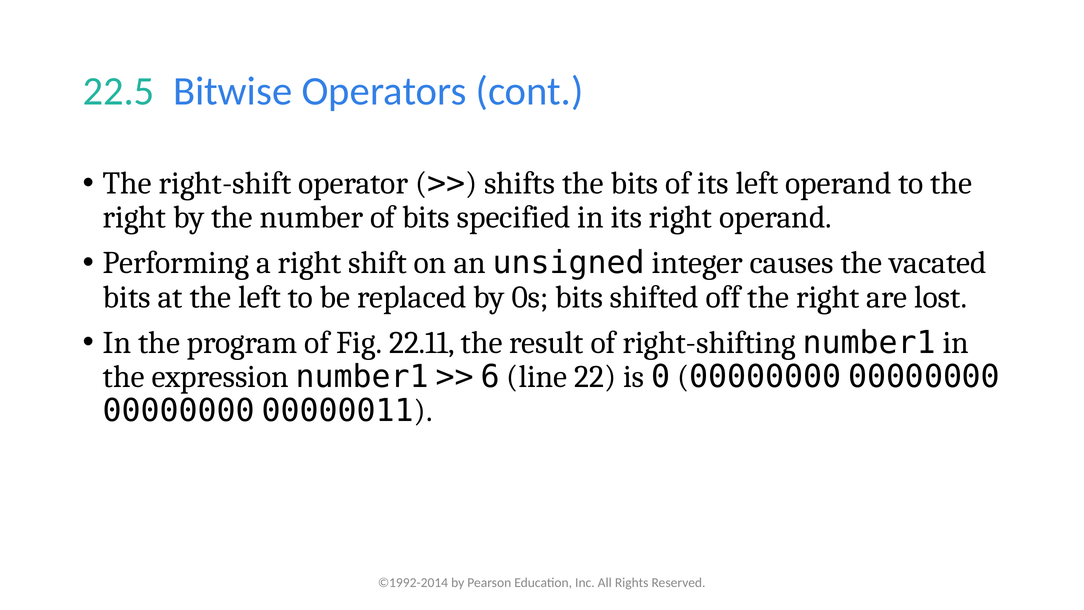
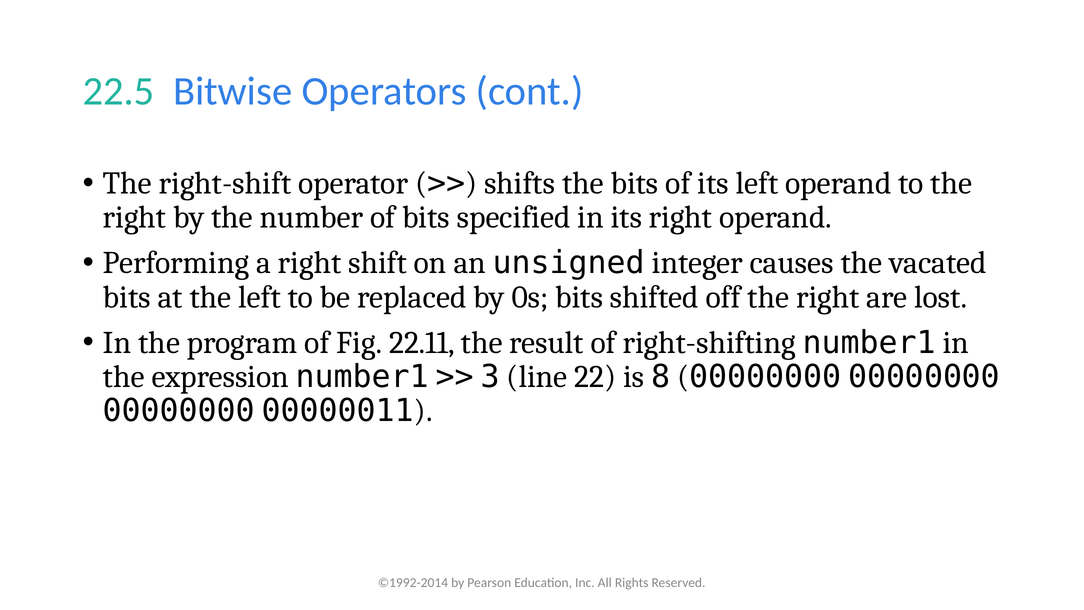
6: 6 -> 3
0: 0 -> 8
